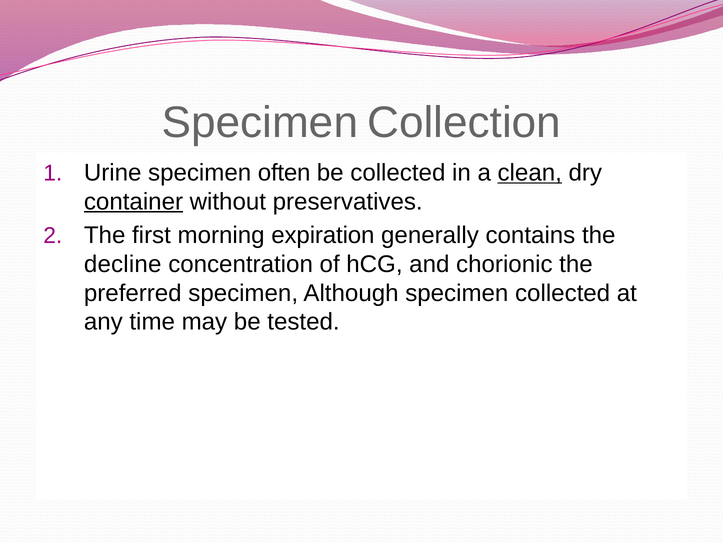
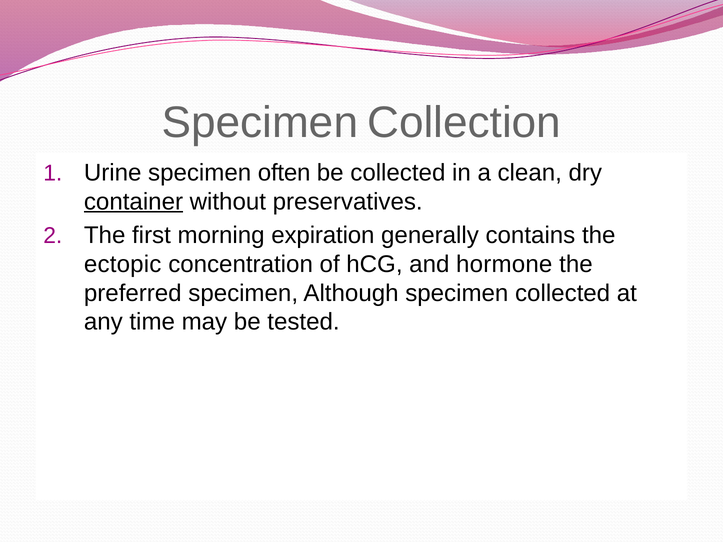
clean underline: present -> none
decline: decline -> ectopic
chorionic: chorionic -> hormone
